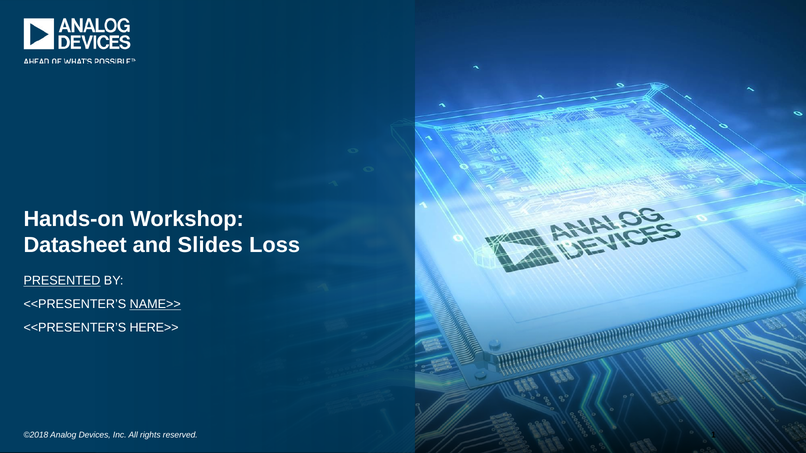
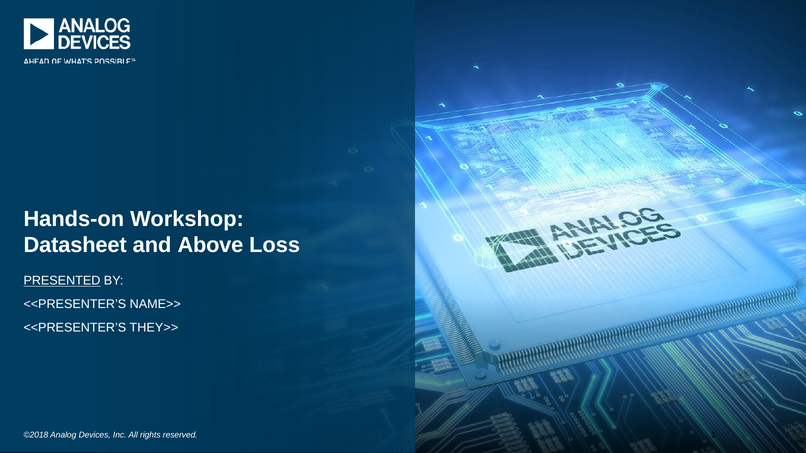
Slides: Slides -> Above
NAME>> underline: present -> none
HERE>>: HERE>> -> THEY>>
